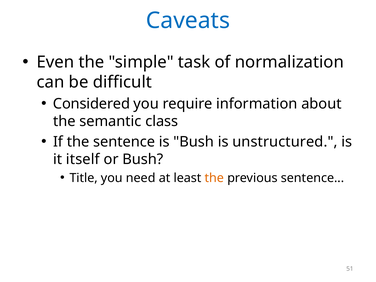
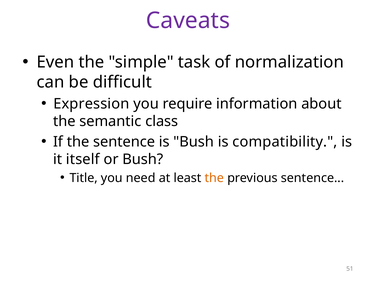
Caveats colour: blue -> purple
Considered: Considered -> Expression
unstructured: unstructured -> compatibility
